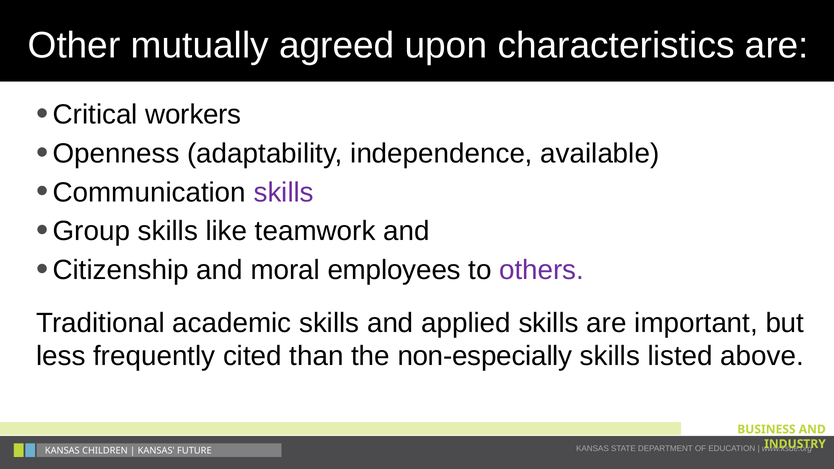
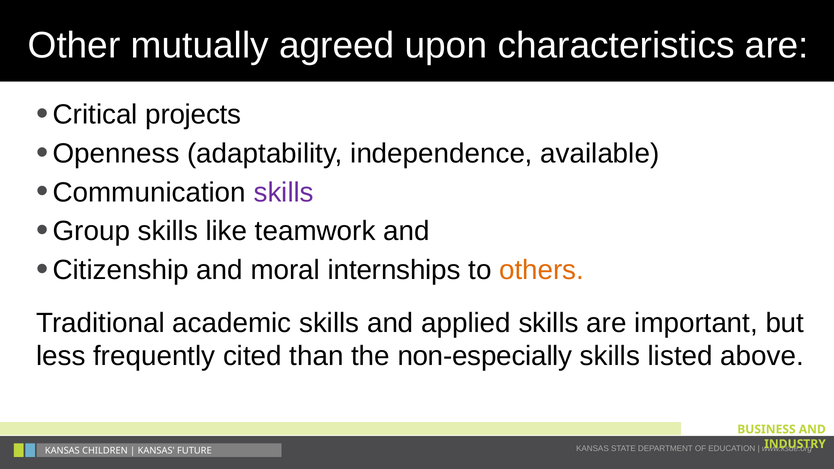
workers: workers -> projects
employees: employees -> internships
others colour: purple -> orange
